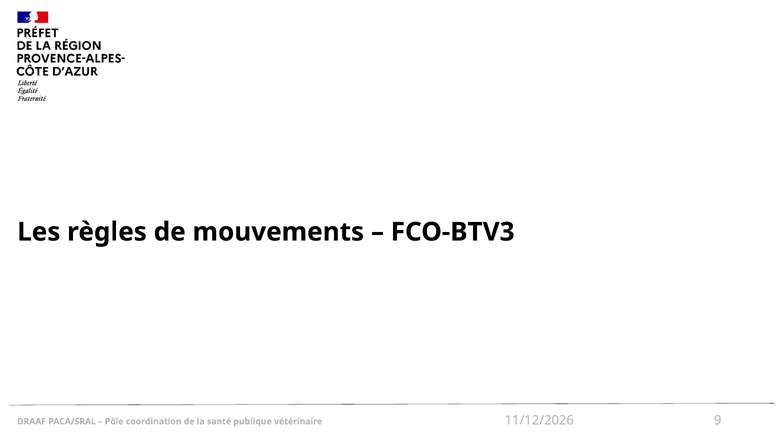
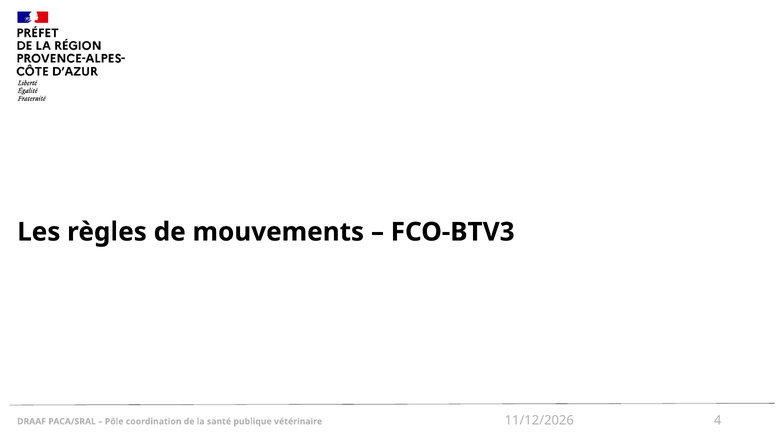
9: 9 -> 4
